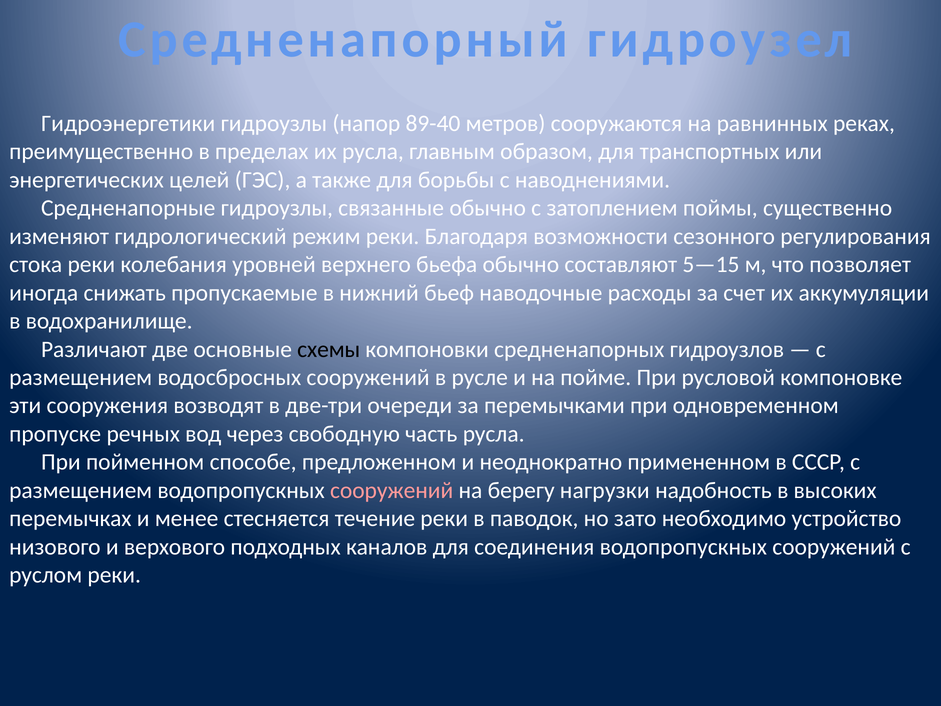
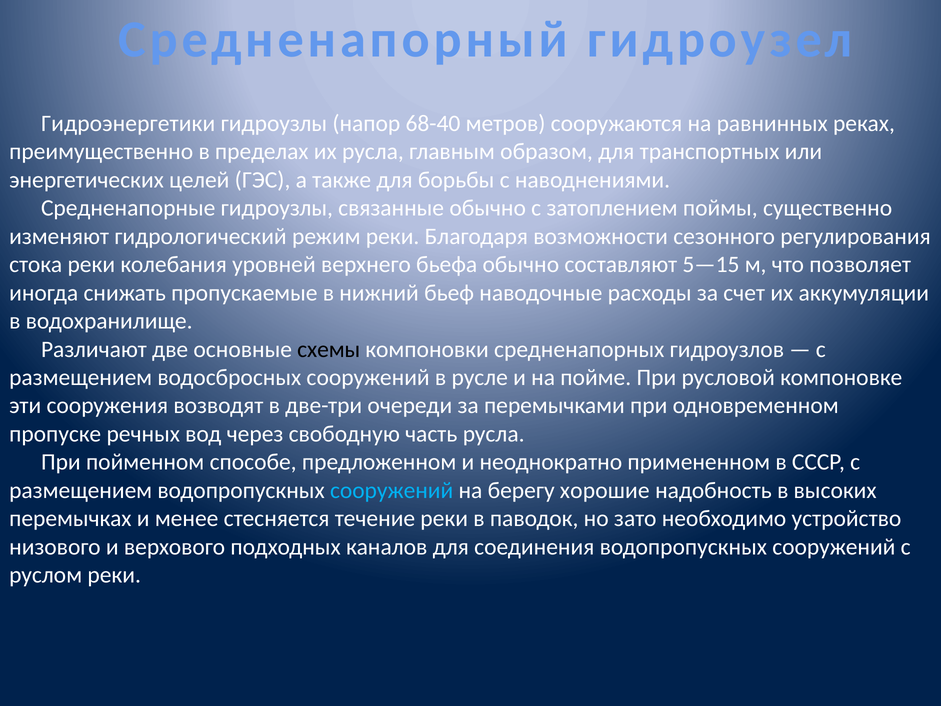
89-40: 89-40 -> 68-40
сооружений at (392, 490) colour: pink -> light blue
нагрузки: нагрузки -> хорошие
